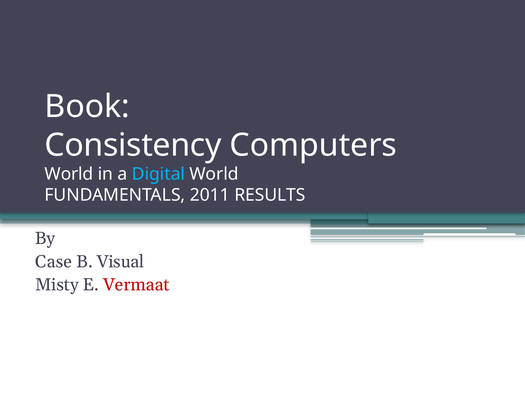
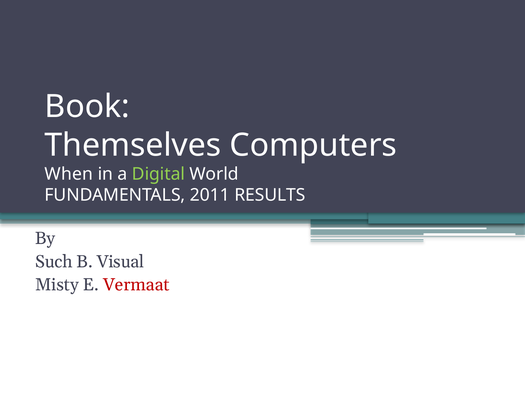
Consistency: Consistency -> Themselves
World at (69, 174): World -> When
Digital colour: light blue -> light green
Case: Case -> Such
